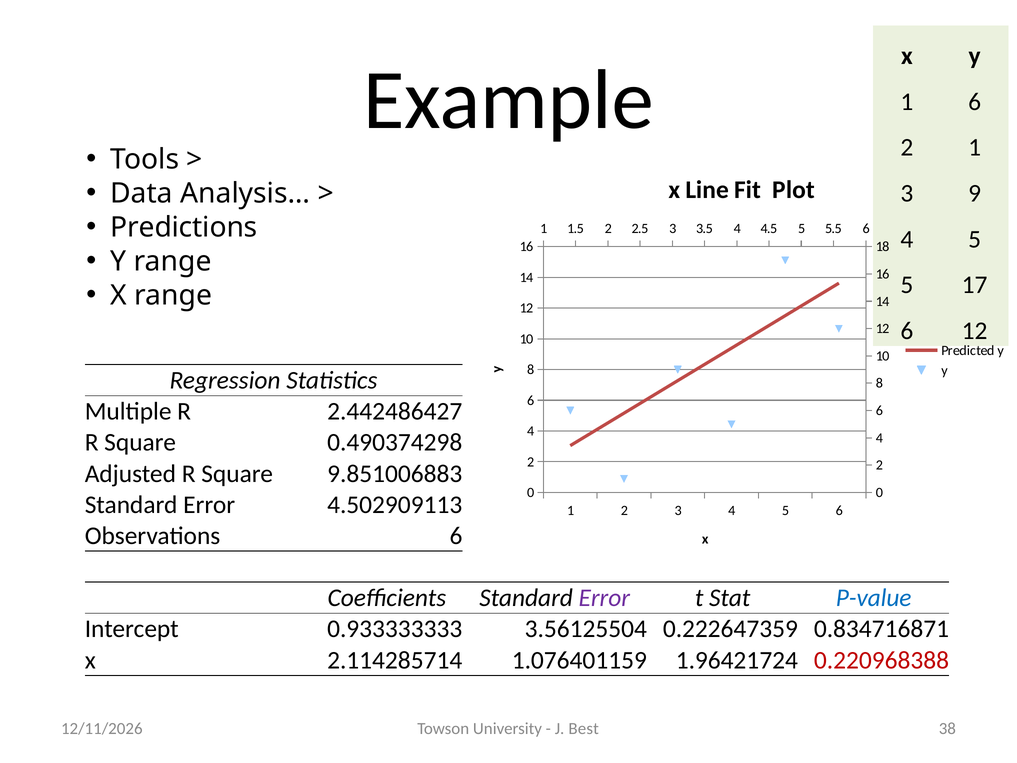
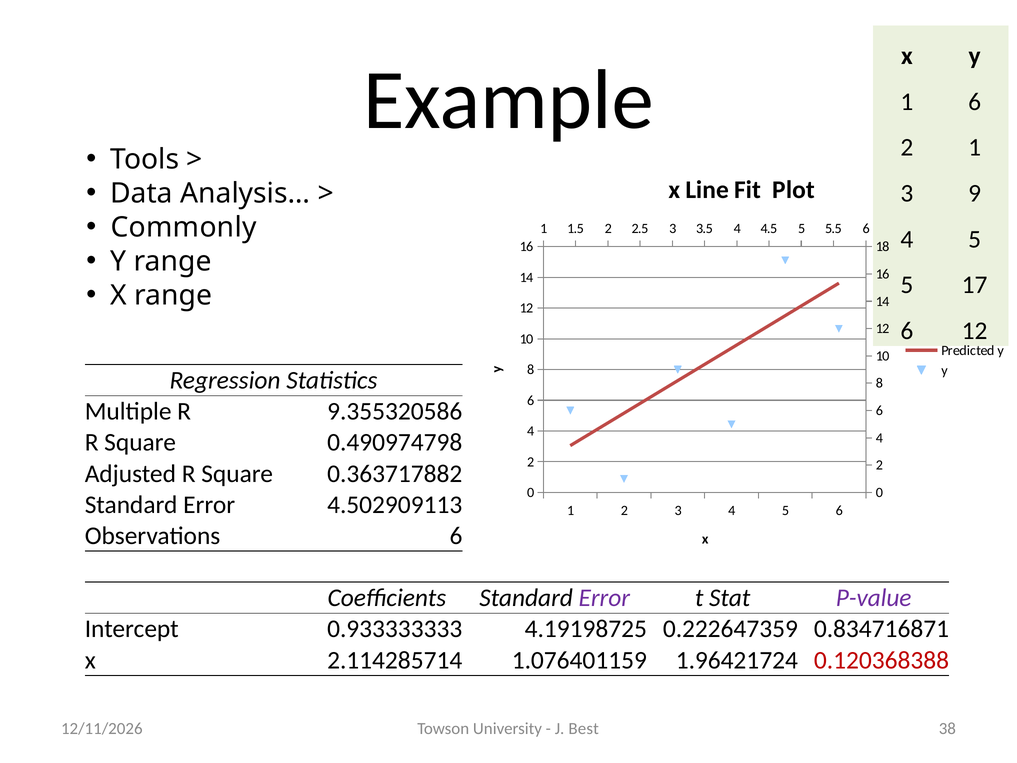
Predictions: Predictions -> Commonly
2.442486427: 2.442486427 -> 9.355320586
0.490374298: 0.490374298 -> 0.490974798
9.851006883: 9.851006883 -> 0.363717882
P-value colour: blue -> purple
3.56125504: 3.56125504 -> 4.19198725
0.220968388: 0.220968388 -> 0.120368388
